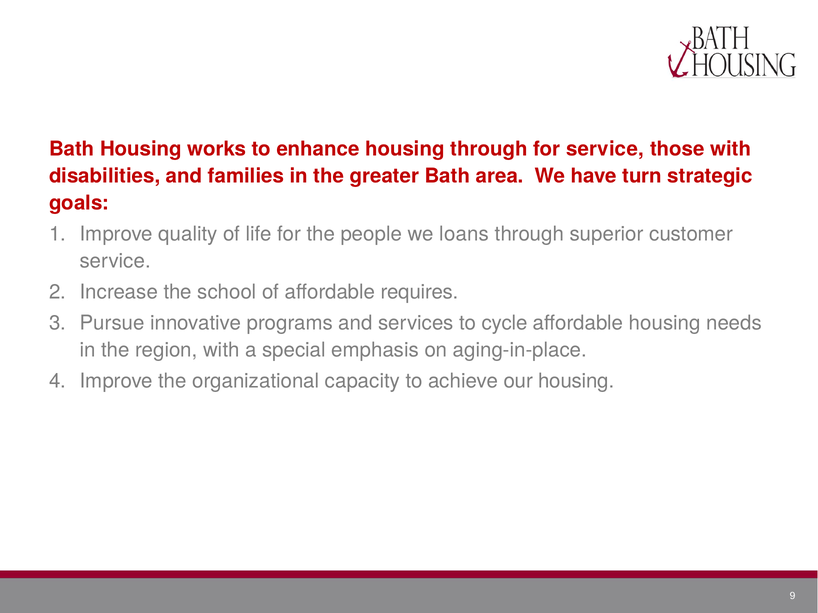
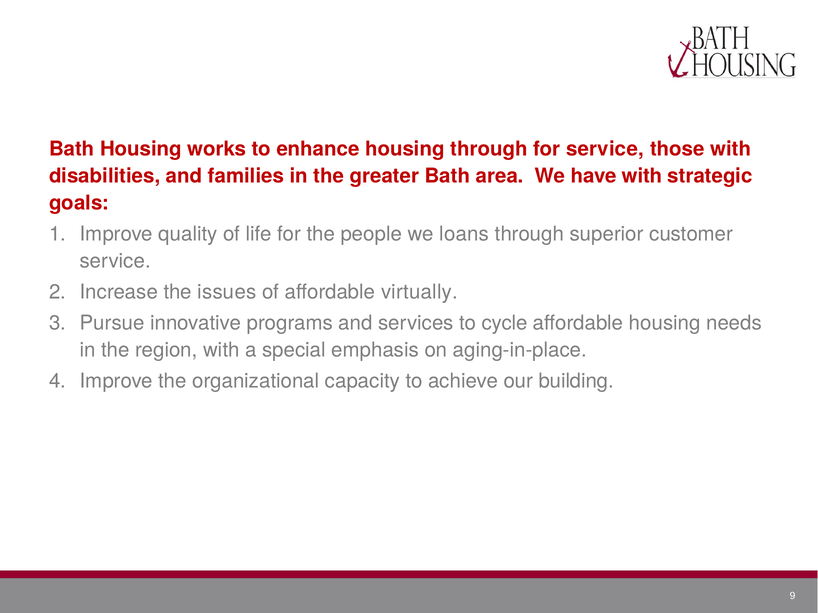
have turn: turn -> with
school: school -> issues
requires: requires -> virtually
our housing: housing -> building
